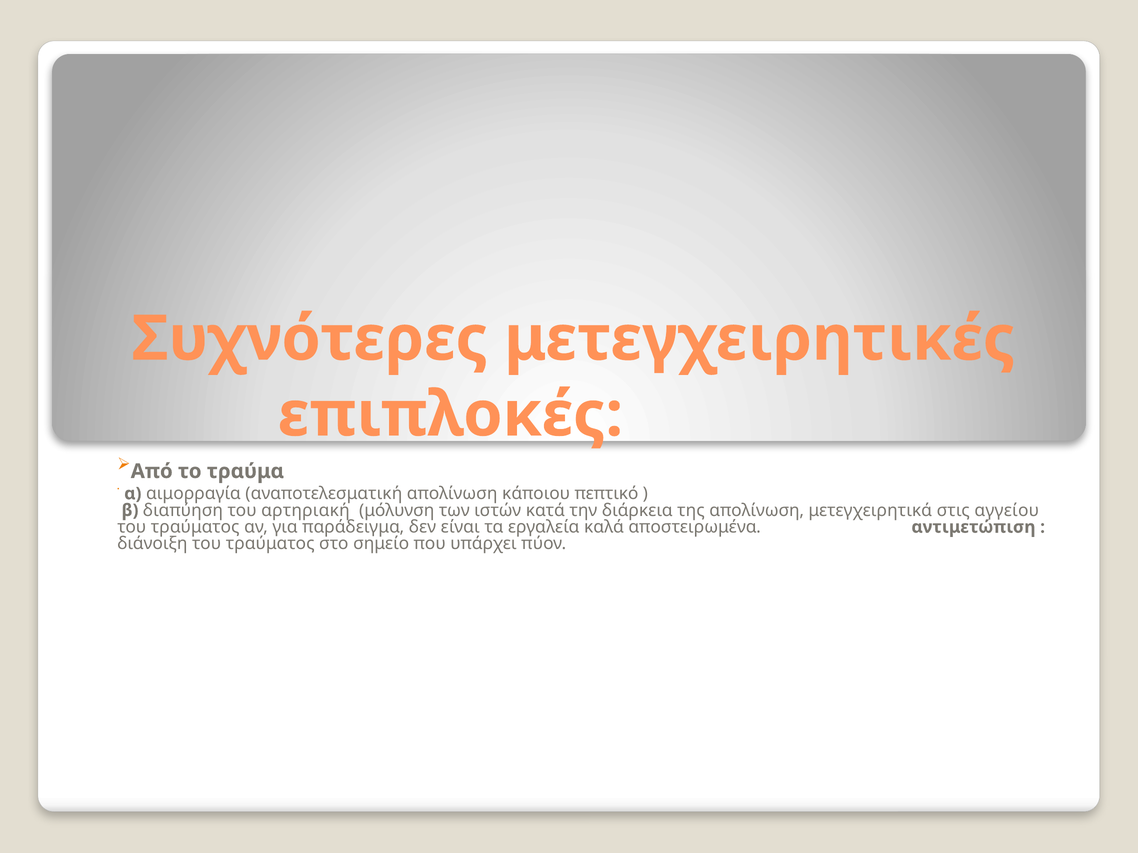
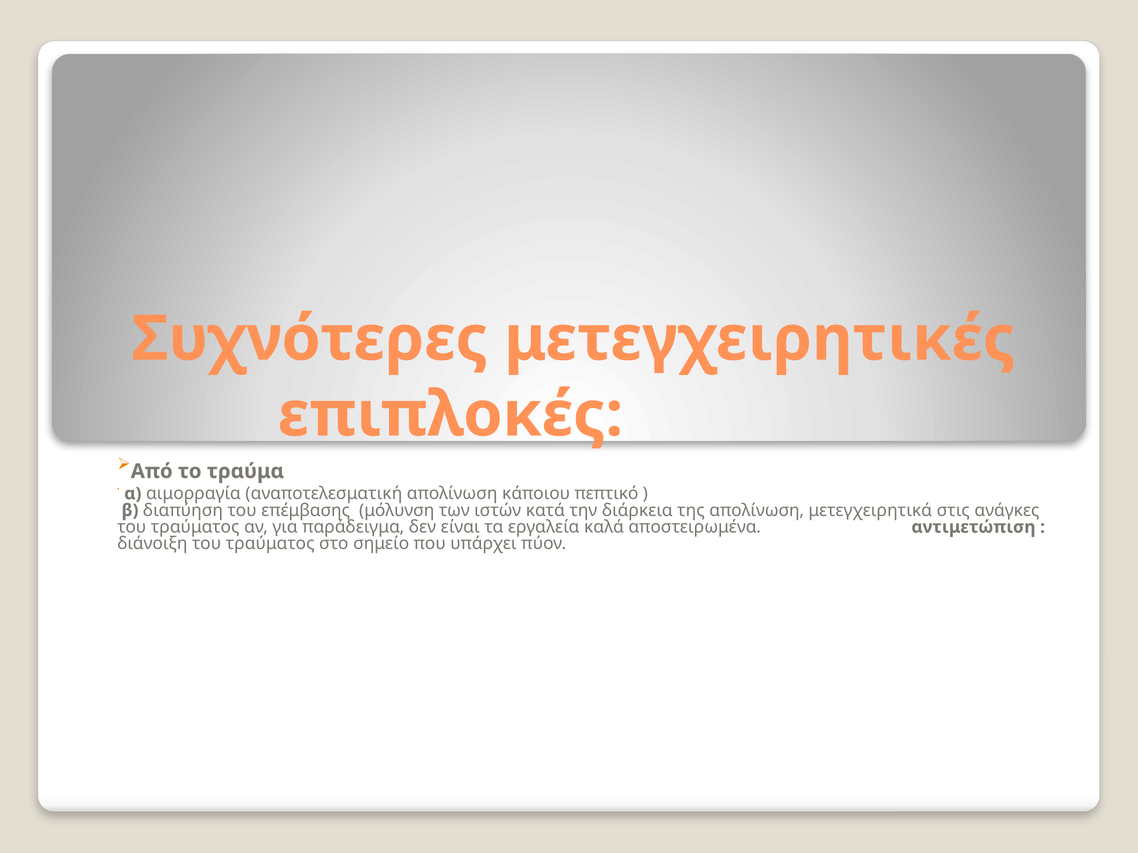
αρτηριακή: αρτηριακή -> επέμβασης
αγγείου: αγγείου -> ανάγκες
